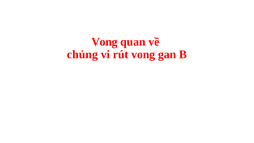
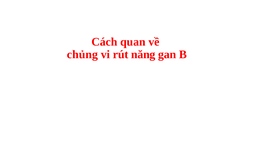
Vong at (105, 42): Vong -> Cách
rút vong: vong -> năng
